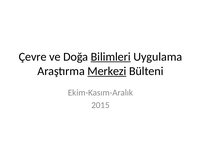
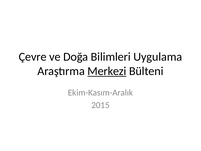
Bilimleri underline: present -> none
